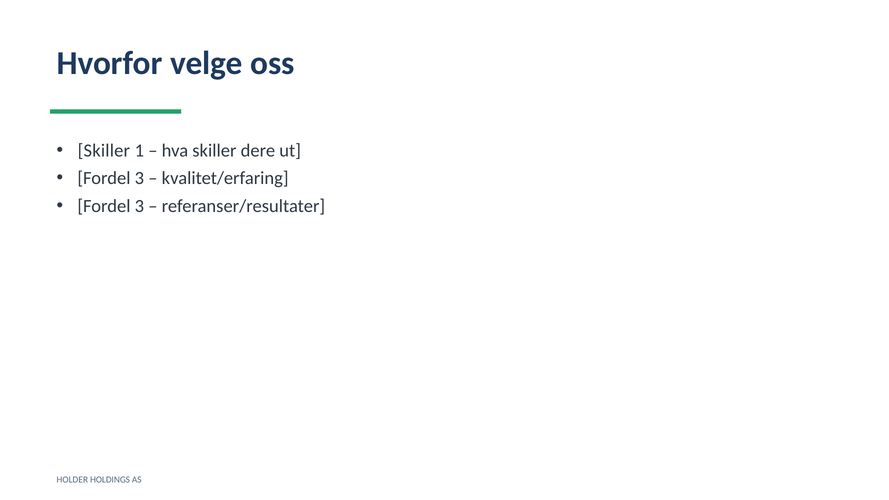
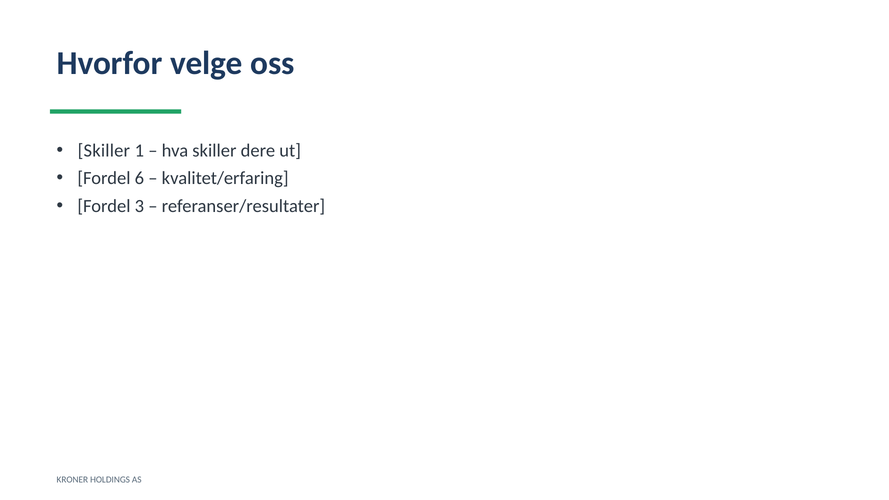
3 at (139, 178): 3 -> 6
HOLDER: HOLDER -> KRONER
